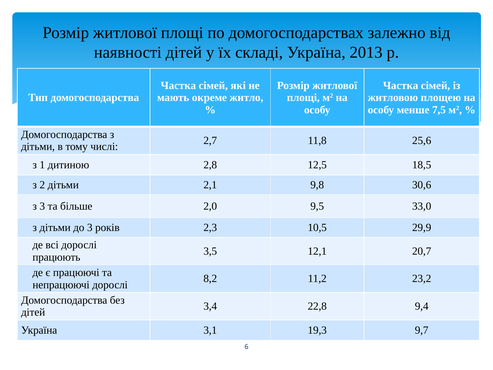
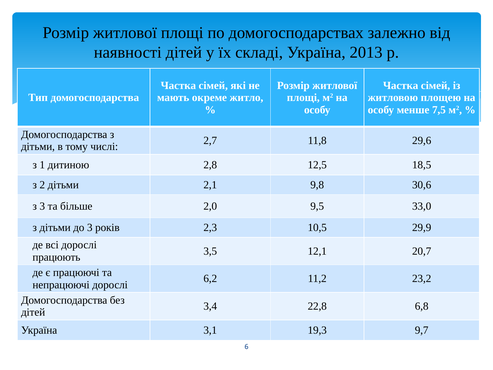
25,6: 25,6 -> 29,6
8,2: 8,2 -> 6,2
9,4: 9,4 -> 6,8
